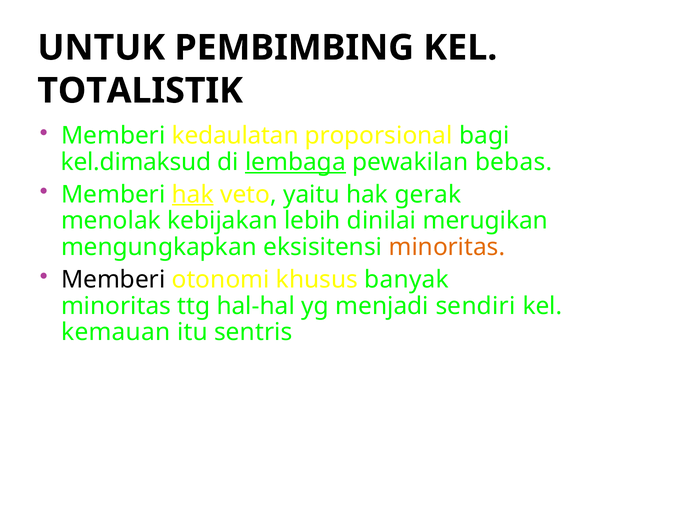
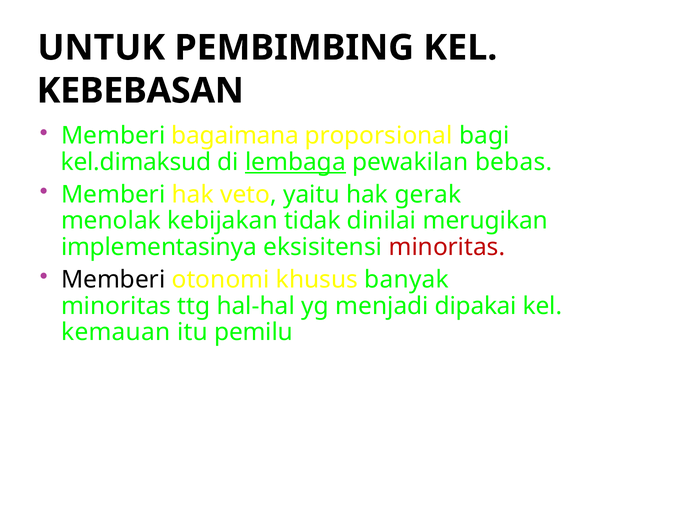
TOTALISTIK: TOTALISTIK -> KEBEBASAN
kedaulatan: kedaulatan -> bagaimana
hak at (193, 195) underline: present -> none
lebih: lebih -> tidak
mengungkapkan: mengungkapkan -> implementasinya
minoritas at (447, 247) colour: orange -> red
sendiri: sendiri -> dipakai
sentris: sentris -> pemilu
